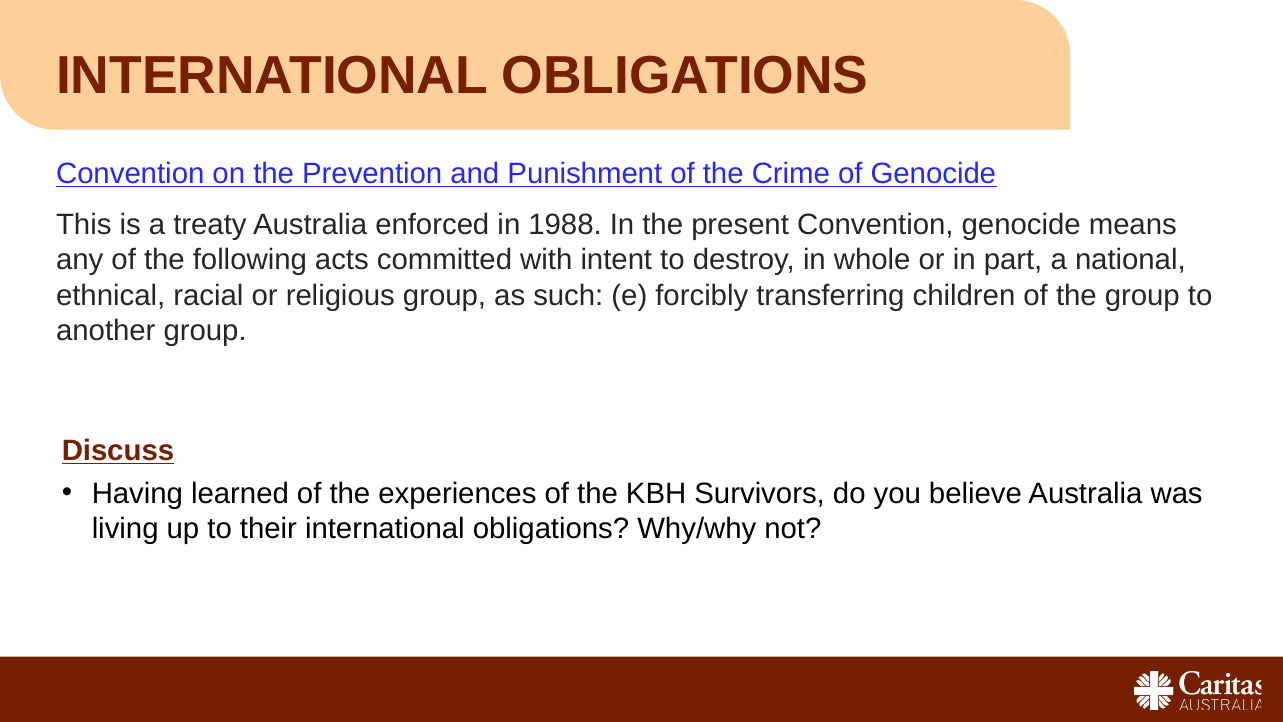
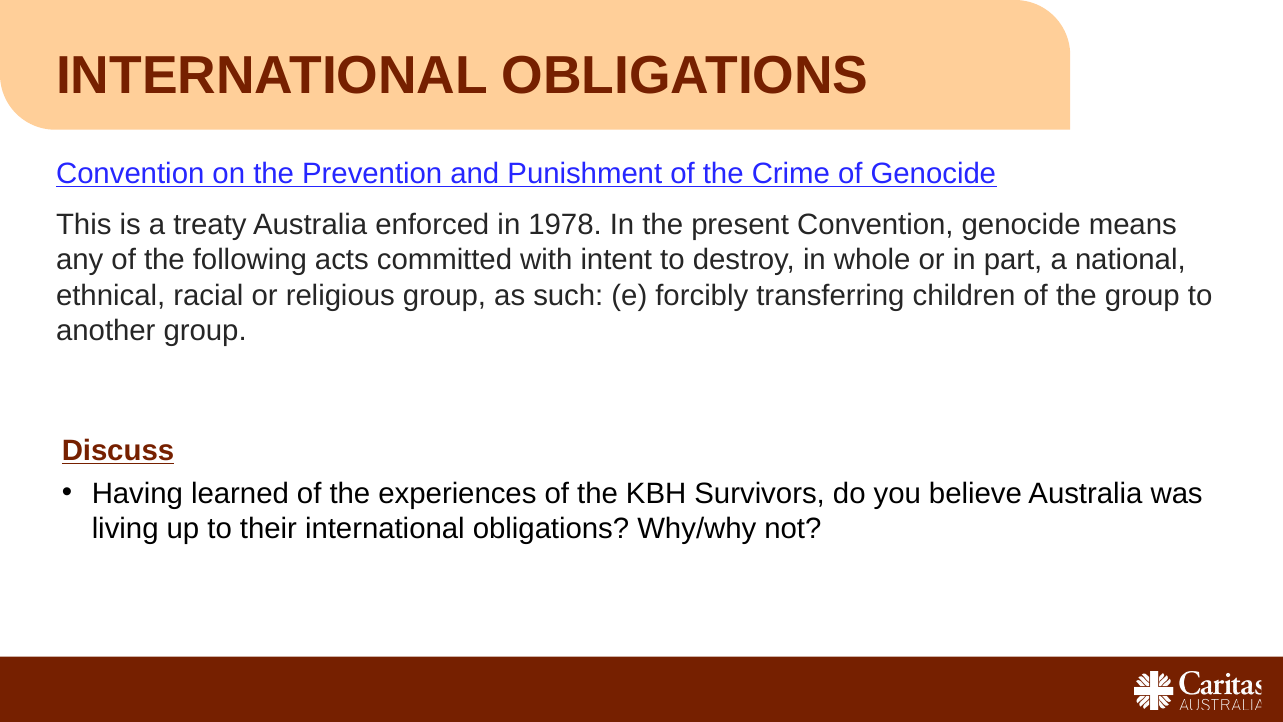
1988: 1988 -> 1978
